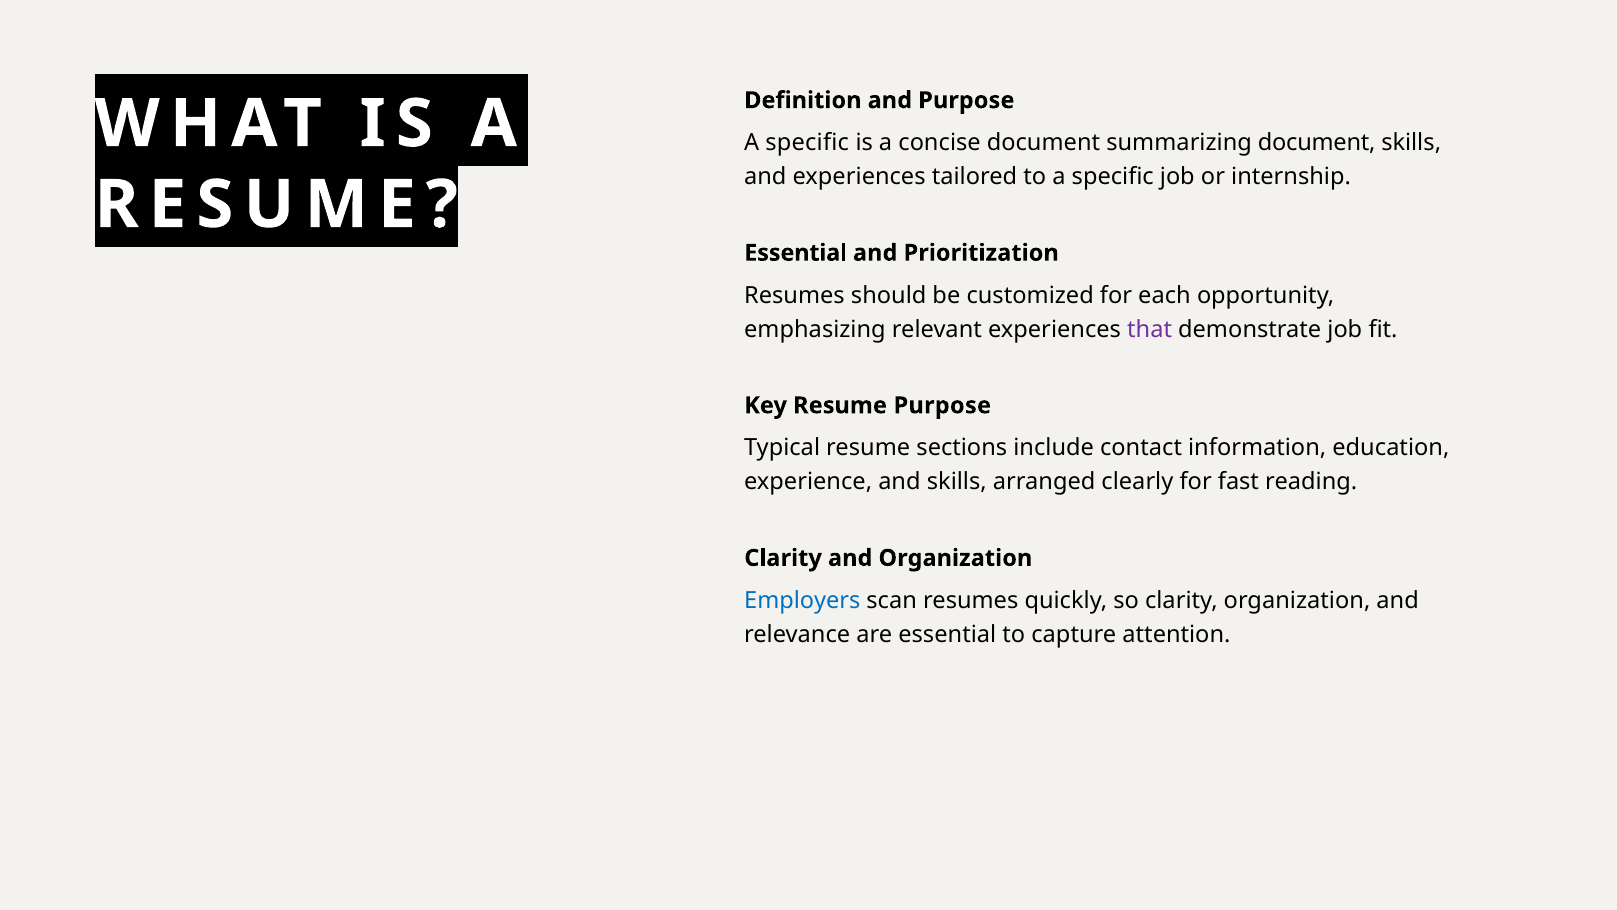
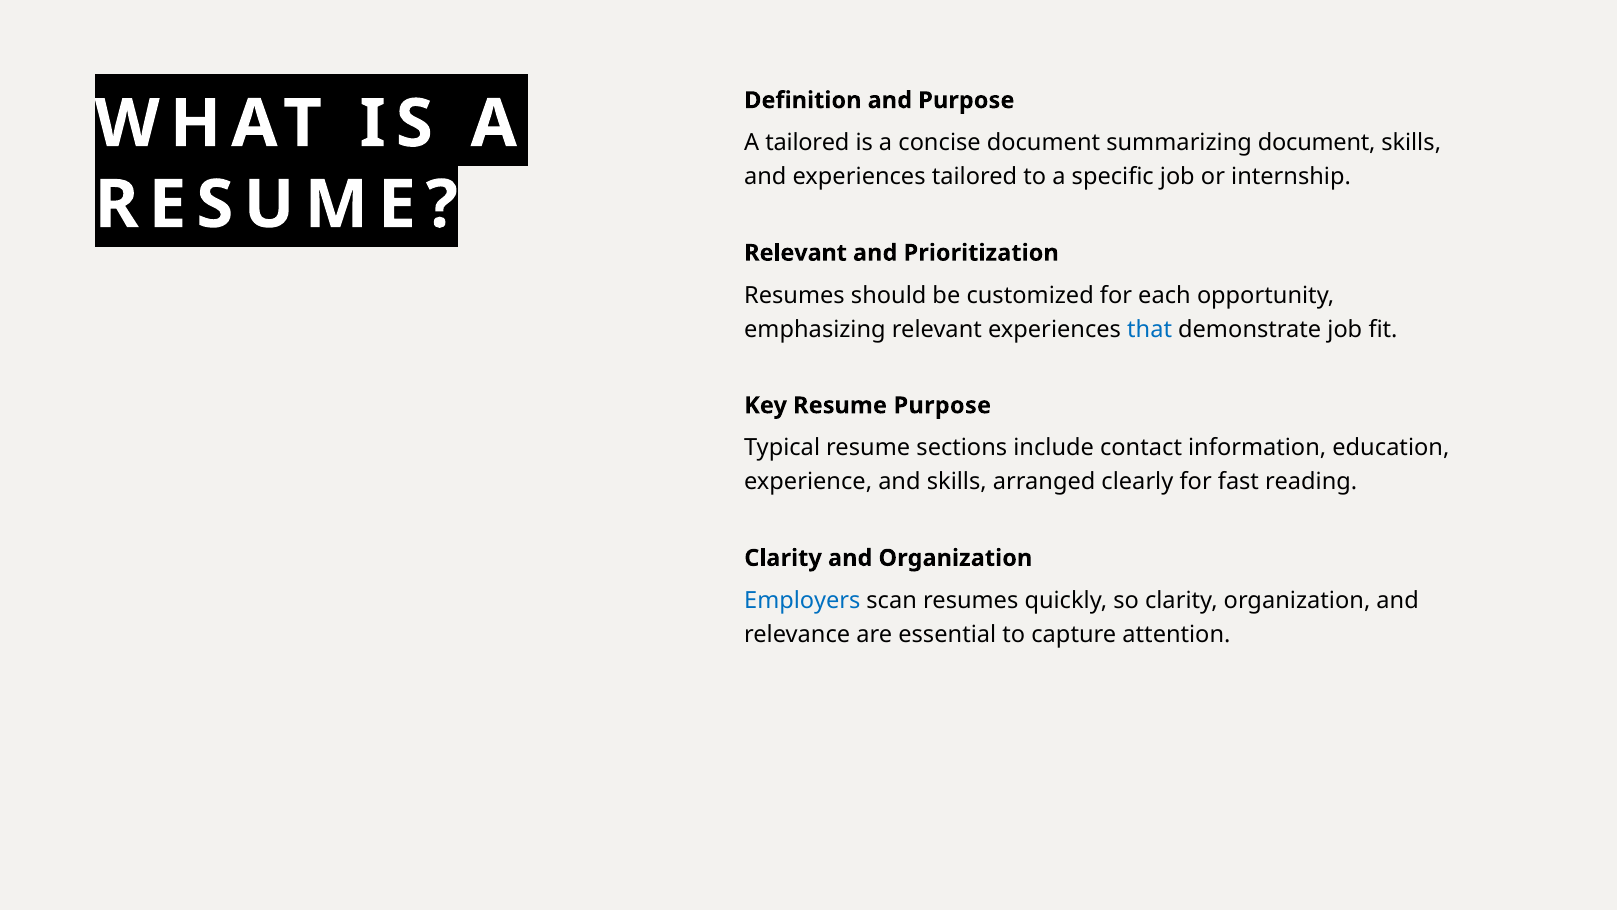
specific at (807, 143): specific -> tailored
Essential at (796, 253): Essential -> Relevant
that colour: purple -> blue
